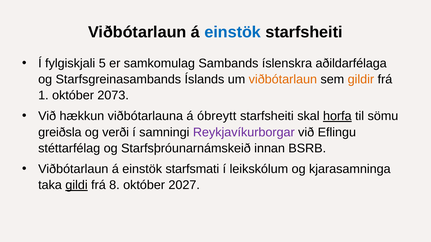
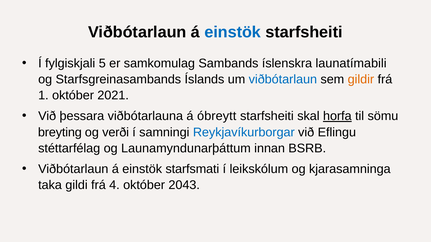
aðildarfélaga: aðildarfélaga -> launatímabili
viðbótarlaun at (283, 80) colour: orange -> blue
2073: 2073 -> 2021
hækkun: hækkun -> þessara
greiðsla: greiðsla -> breyting
Reykjavíkurborgar colour: purple -> blue
Starfsþróunarnámskeið: Starfsþróunarnámskeið -> Launamyndunarþáttum
gildi underline: present -> none
8: 8 -> 4
2027: 2027 -> 2043
